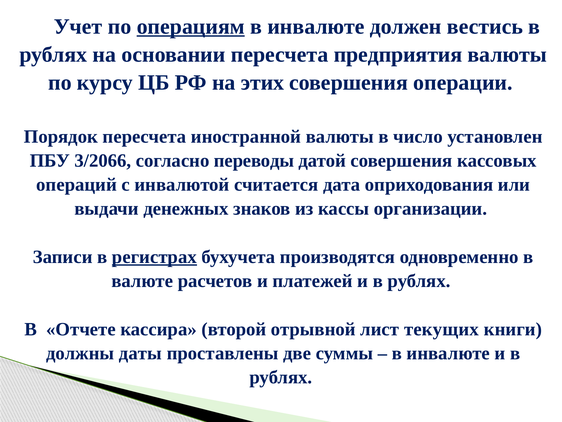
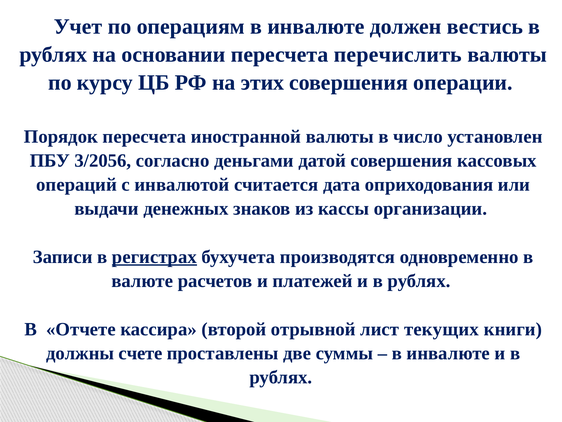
операциям underline: present -> none
предприятия: предприятия -> перечислить
3/2066: 3/2066 -> 3/2056
переводы: переводы -> деньгами
даты: даты -> счете
